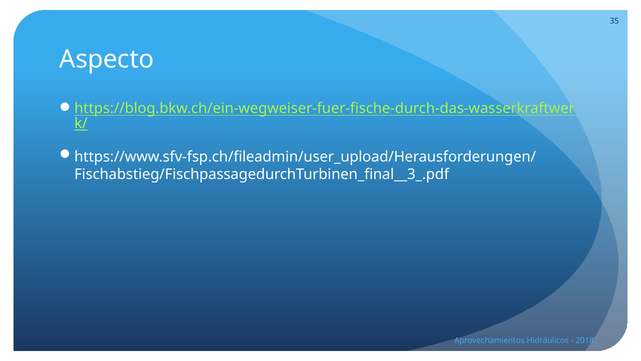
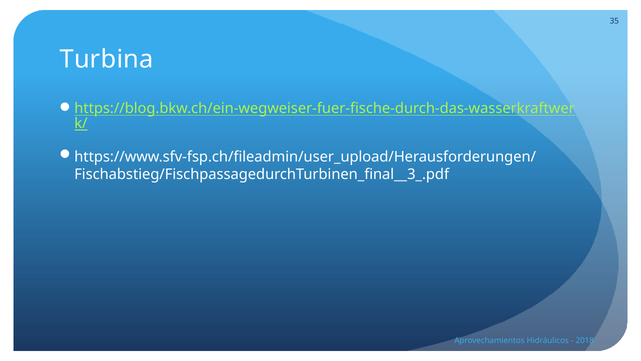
Aspecto: Aspecto -> Turbina
